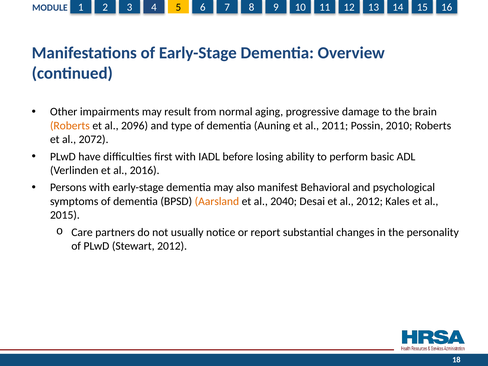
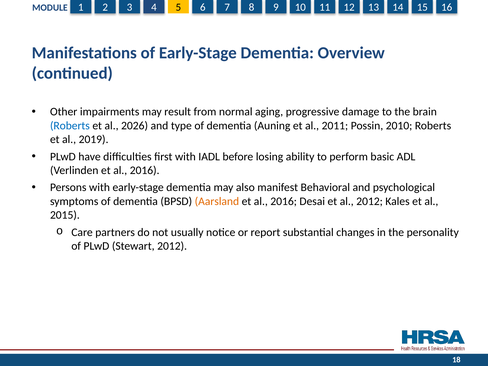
Roberts at (70, 126) colour: orange -> blue
2096: 2096 -> 2026
2072: 2072 -> 2019
2040 at (284, 201): 2040 -> 2016
